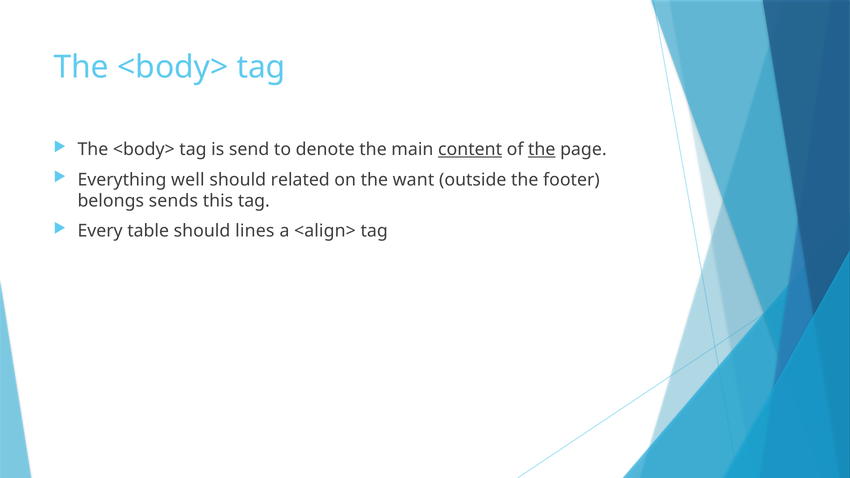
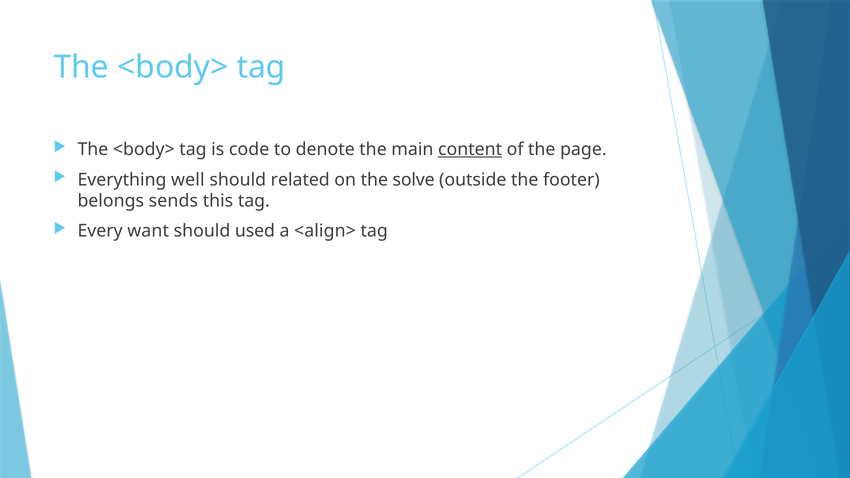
send: send -> code
the at (542, 150) underline: present -> none
want: want -> solve
table: table -> want
lines: lines -> used
